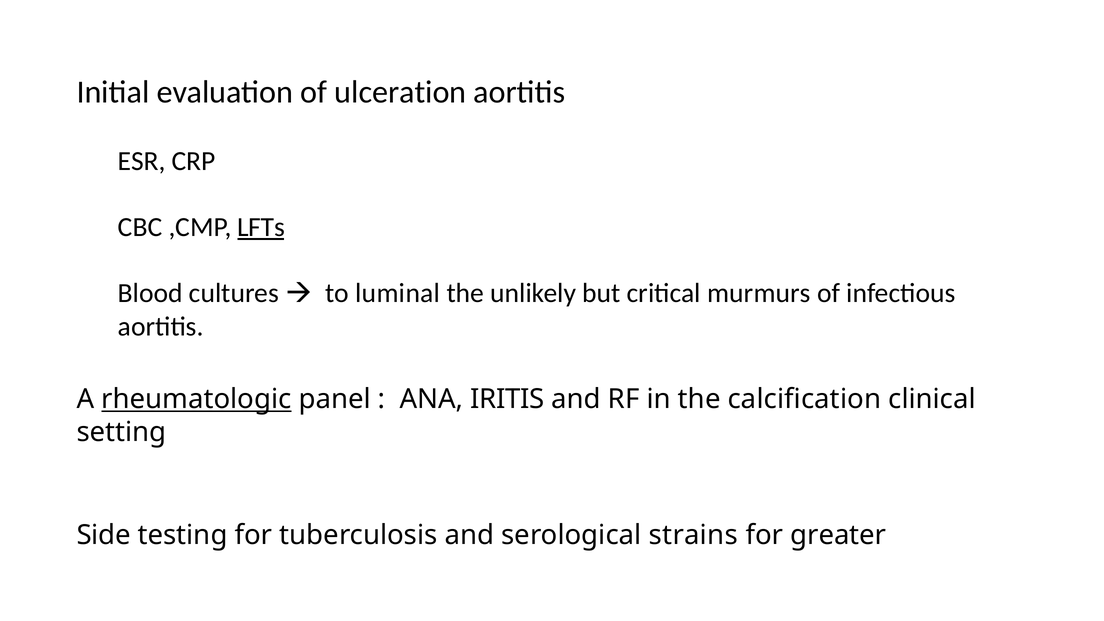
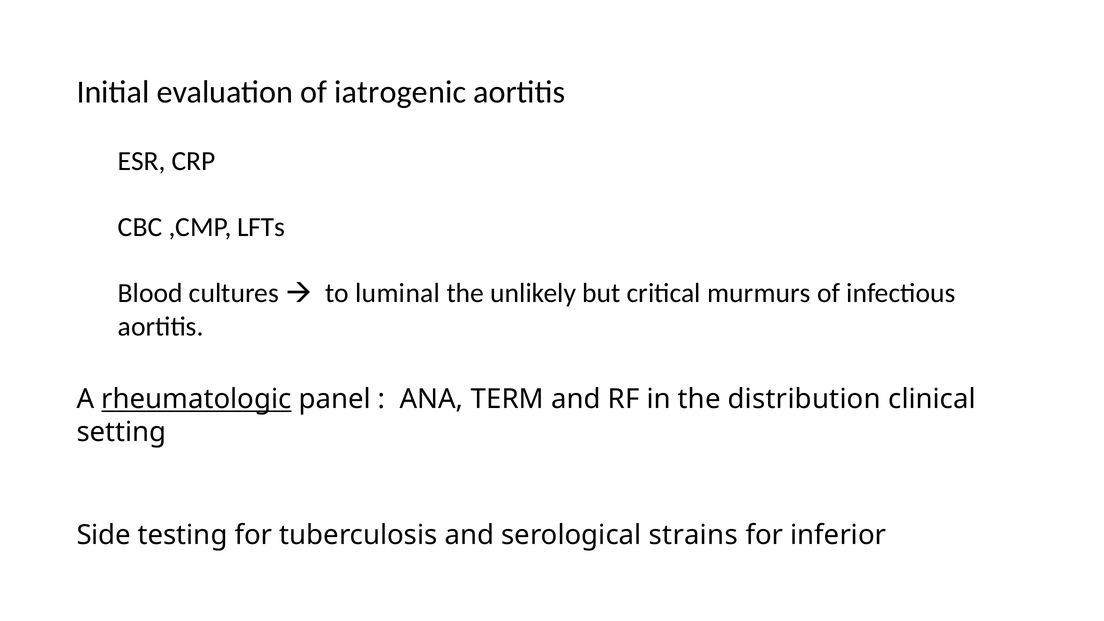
ulceration: ulceration -> iatrogenic
LFTs underline: present -> none
IRITIS: IRITIS -> TERM
calcification: calcification -> distribution
greater: greater -> inferior
